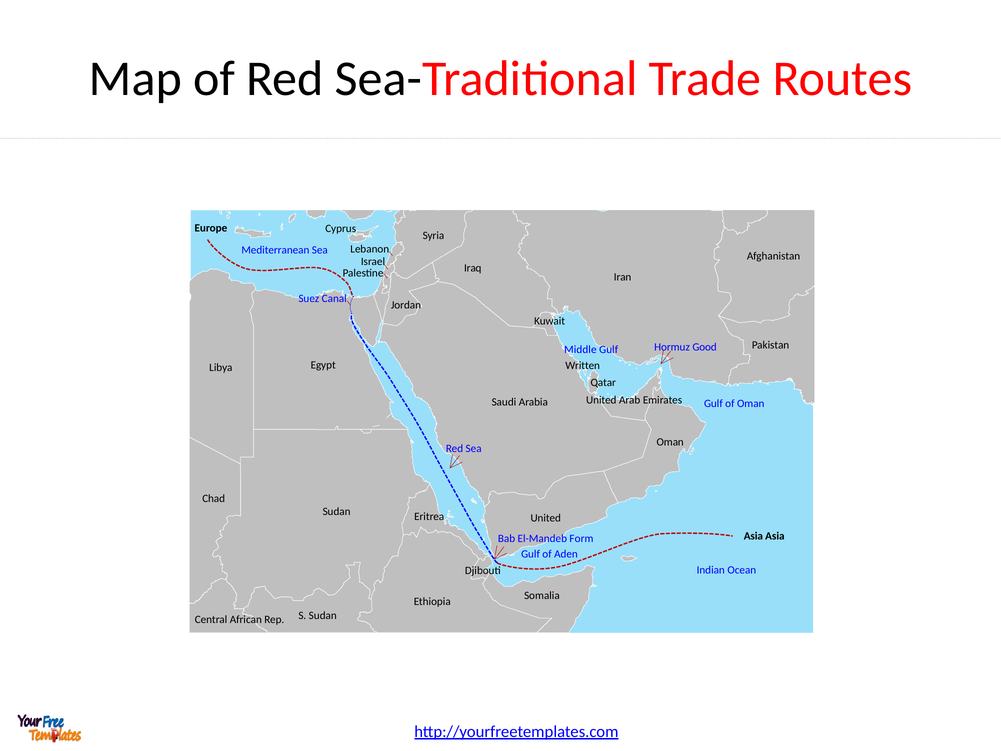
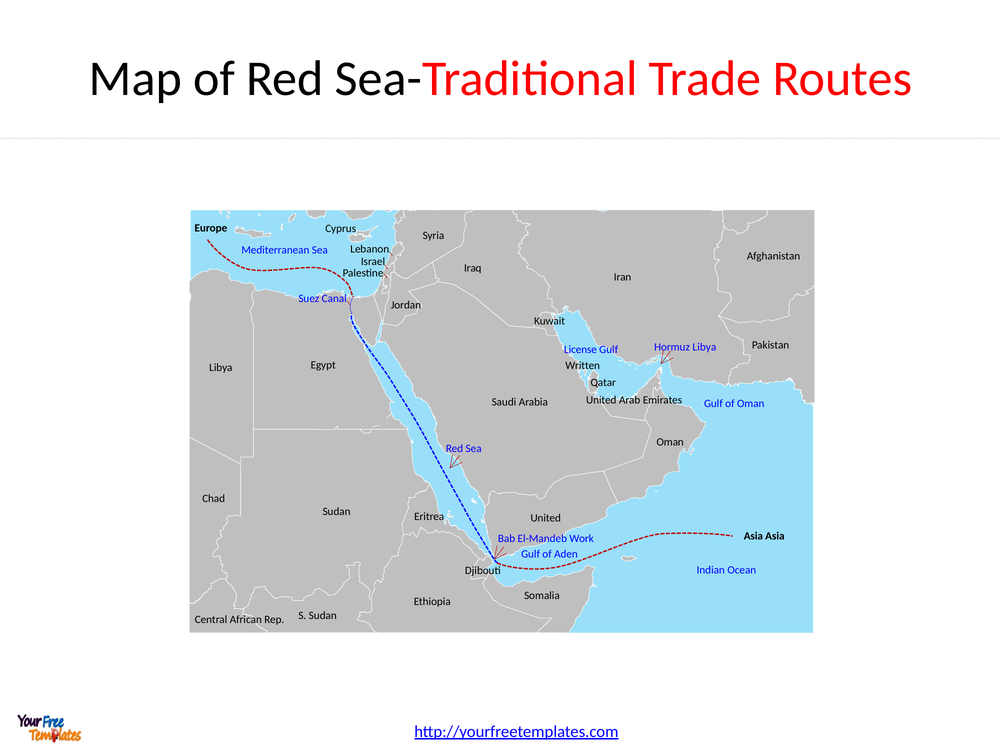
Middle: Middle -> License
Good at (705, 347): Good -> Libya
Form: Form -> Work
